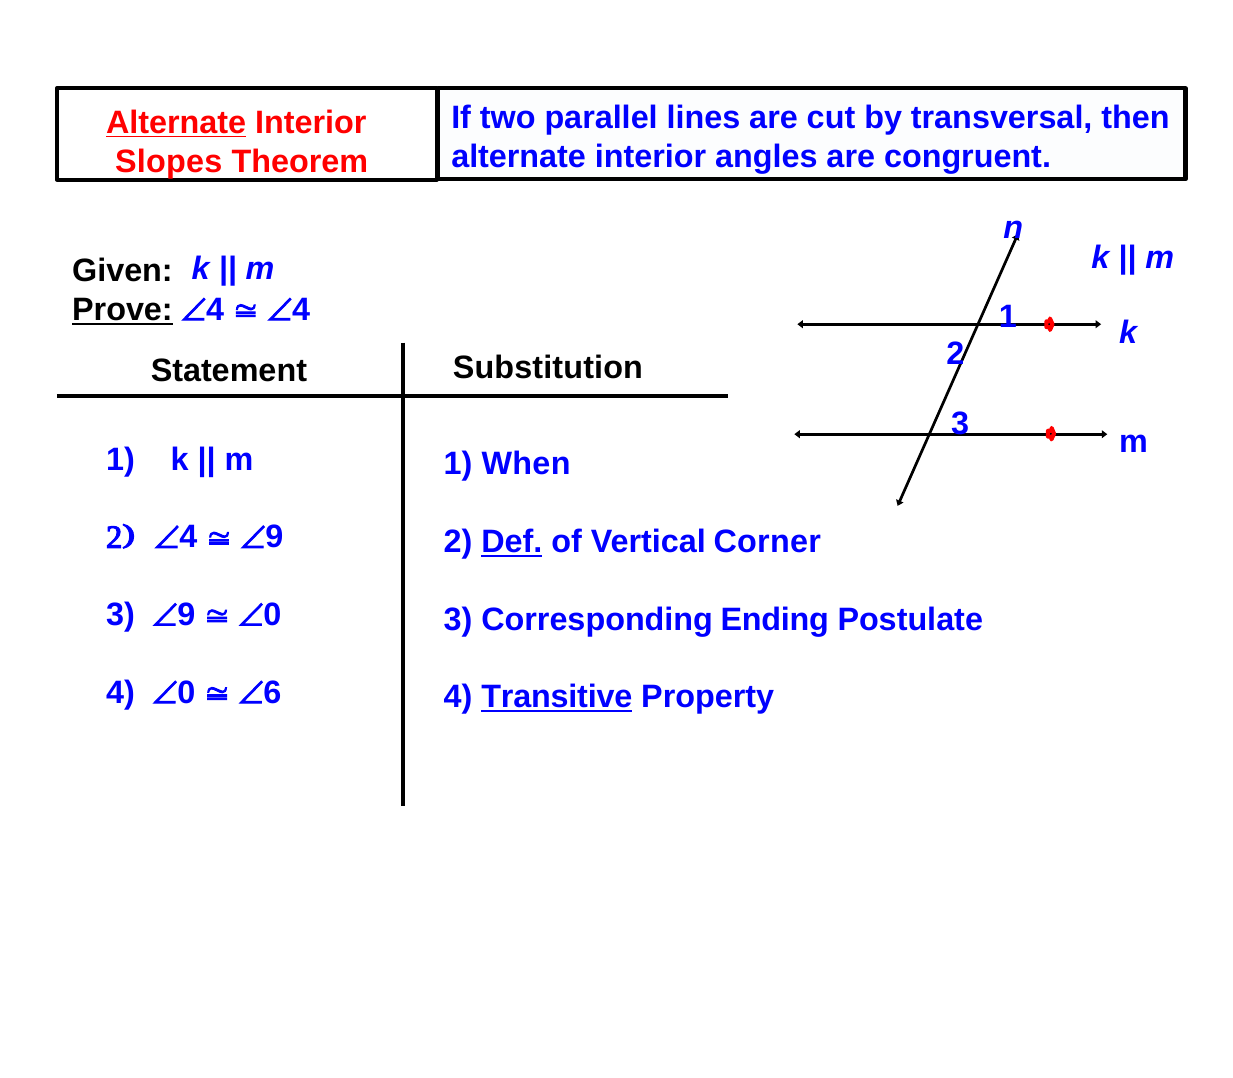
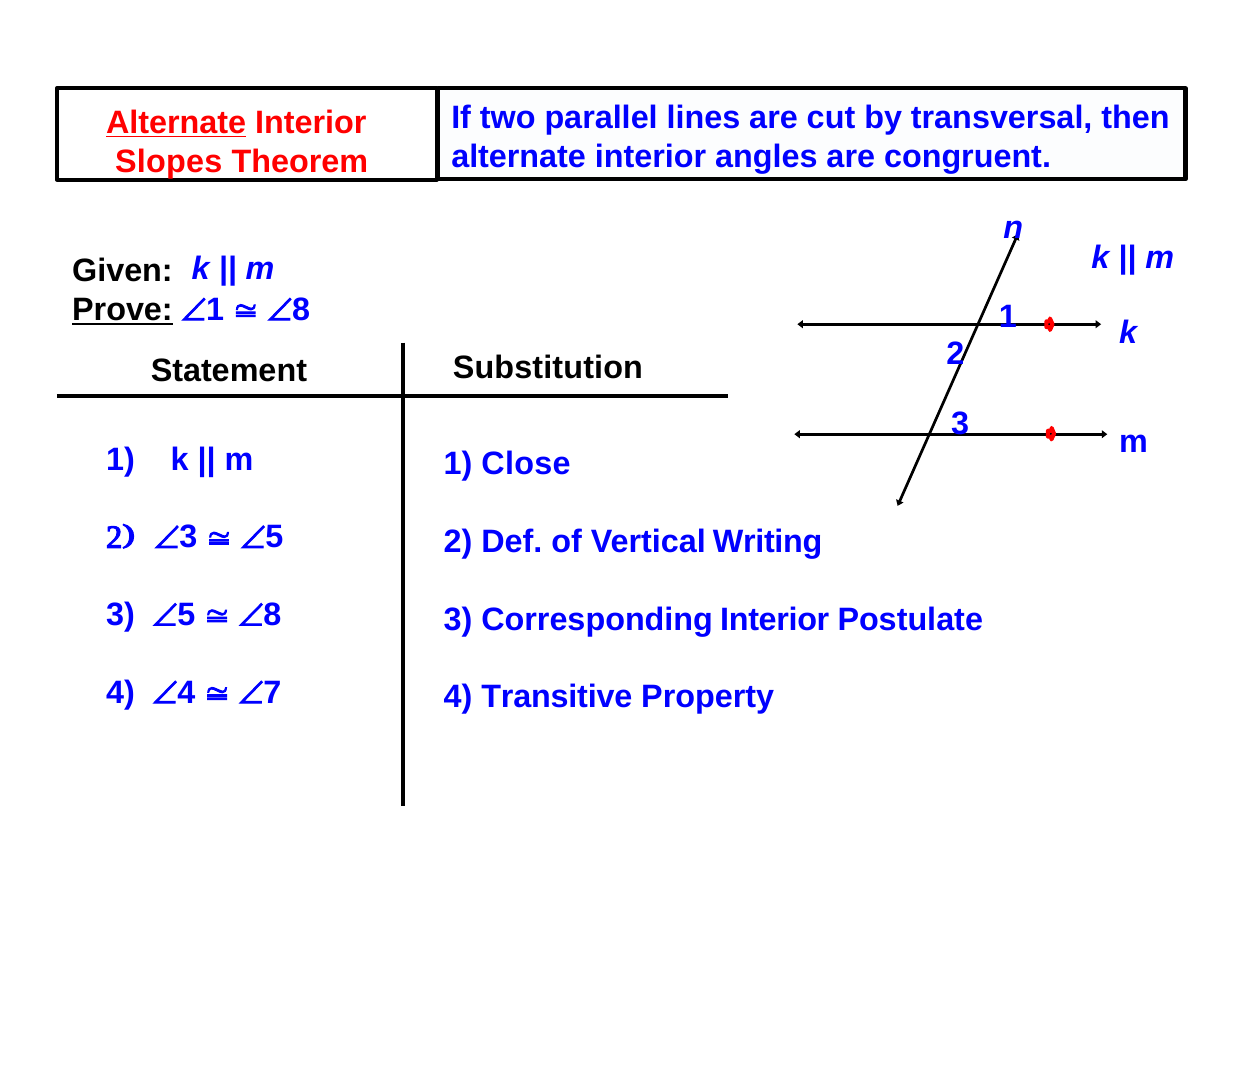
4 at (215, 309): 4 -> 1
4 at (301, 309): 4 -> 8
When: When -> Close
4 at (188, 537): 4 -> 3
9 at (274, 537): 9 -> 5
Def underline: present -> none
Corner: Corner -> Writing
9 at (186, 615): 9 -> 5
0 at (272, 615): 0 -> 8
Corresponding Ending: Ending -> Interior
0 at (186, 692): 0 -> 4
6: 6 -> 7
Transitive underline: present -> none
